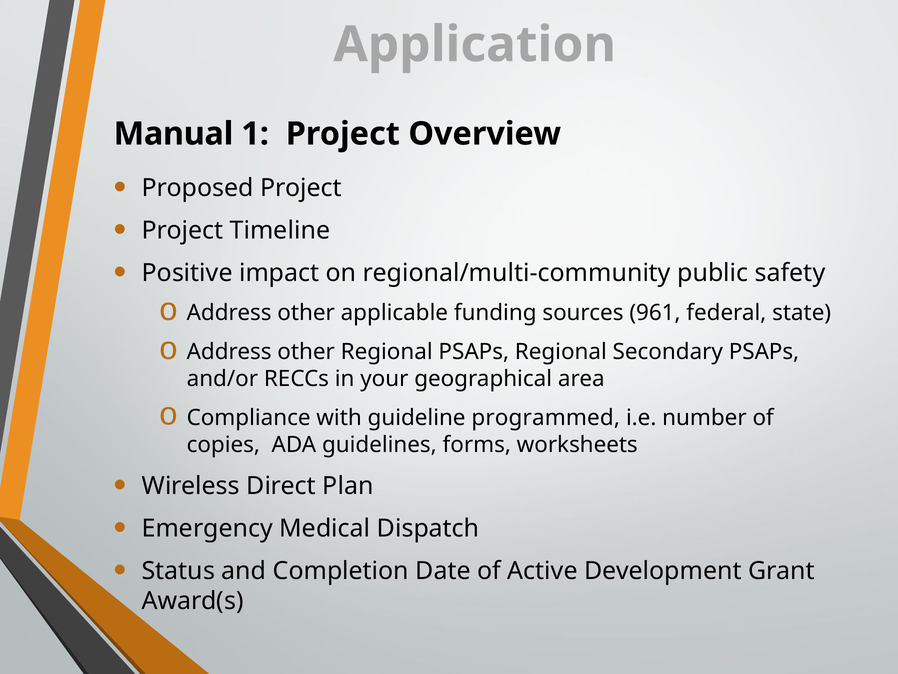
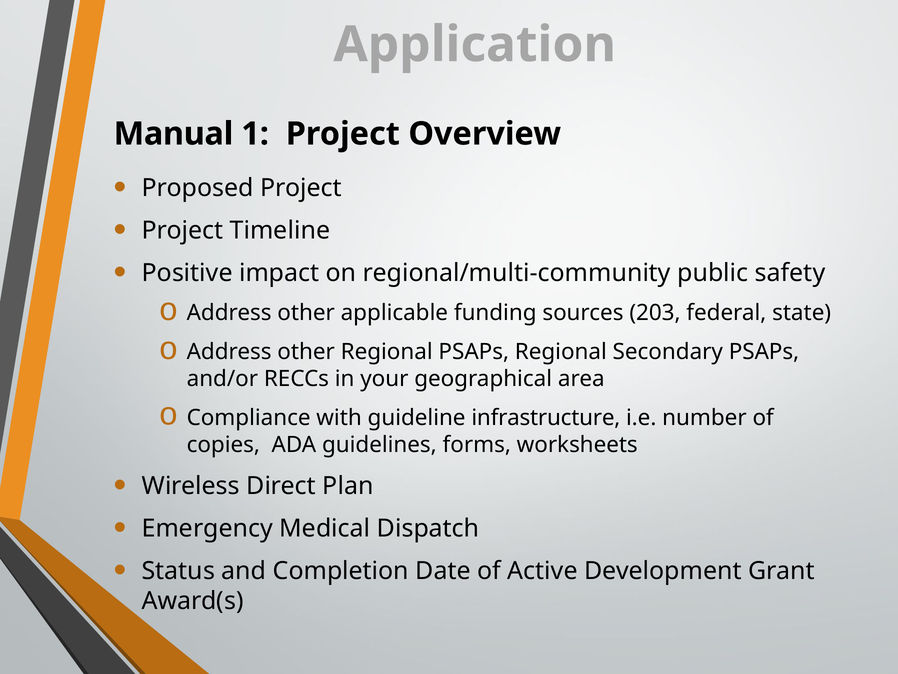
961: 961 -> 203
programmed: programmed -> infrastructure
